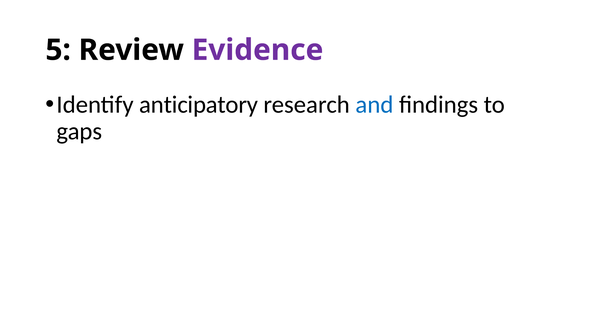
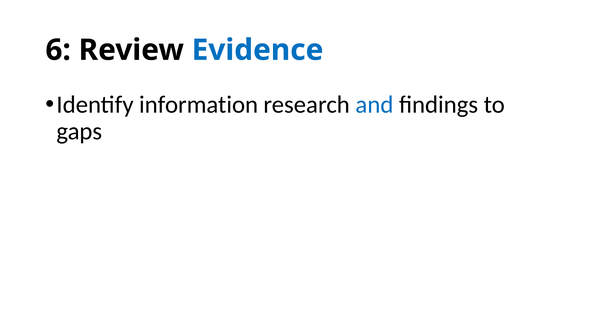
5: 5 -> 6
Evidence colour: purple -> blue
anticipatory: anticipatory -> information
